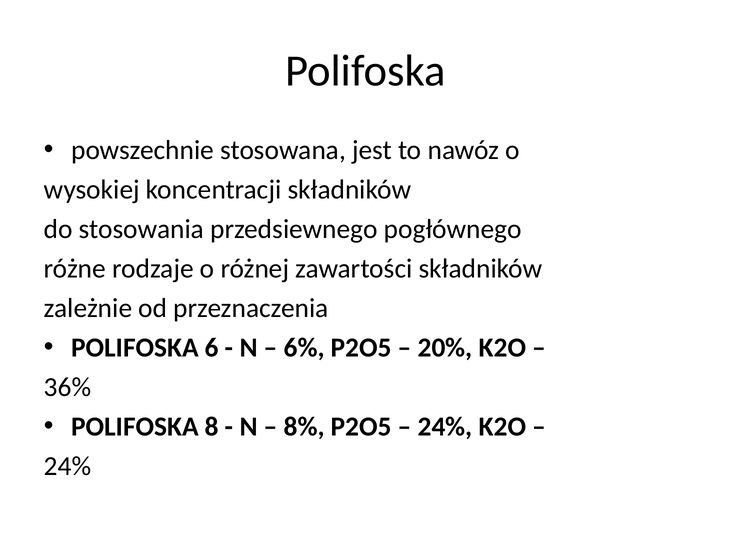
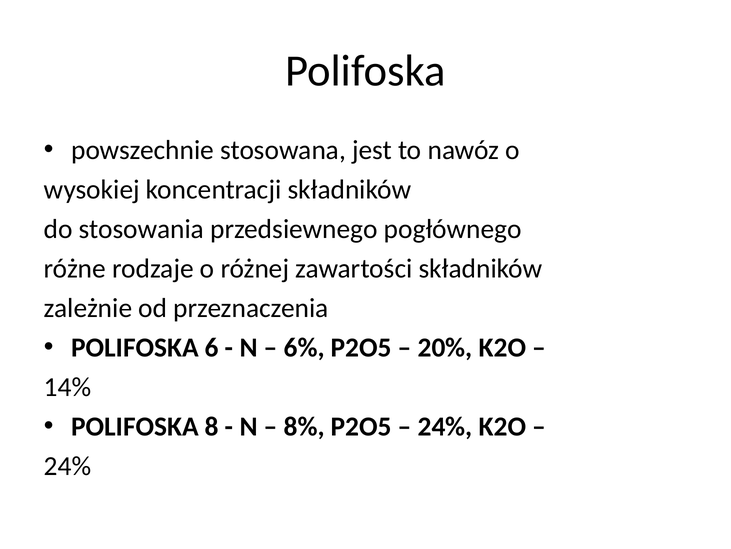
36%: 36% -> 14%
